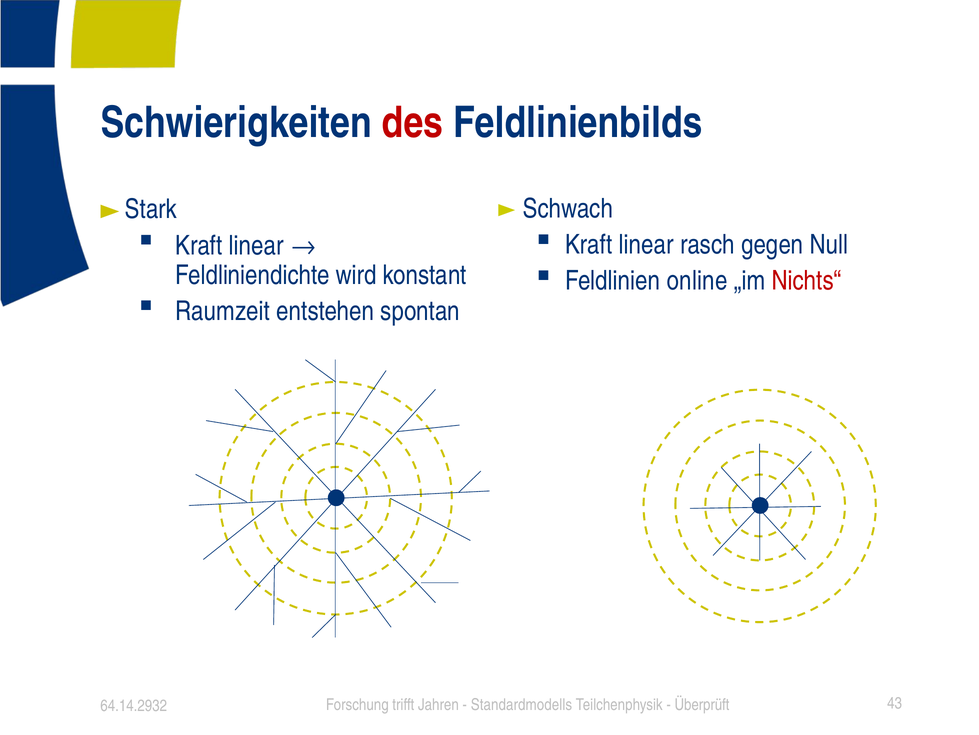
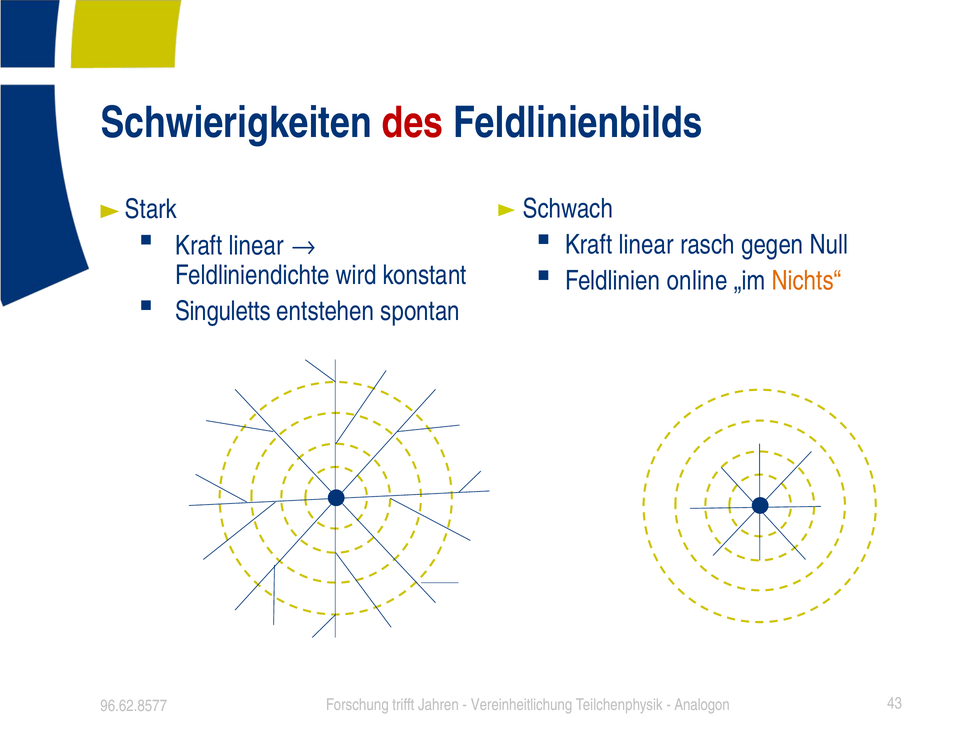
Nichts“ colour: red -> orange
Raumzeit: Raumzeit -> Singuletts
64.14.2932: 64.14.2932 -> 96.62.8577
Standardmodells: Standardmodells -> Vereinheitlichung
Überprüft: Überprüft -> Analogon
